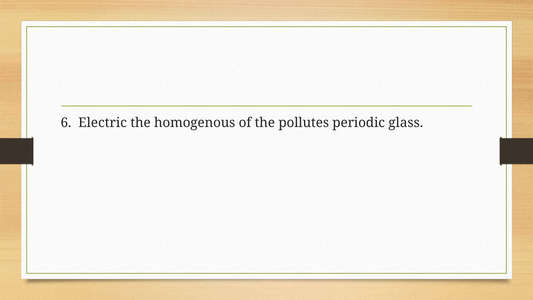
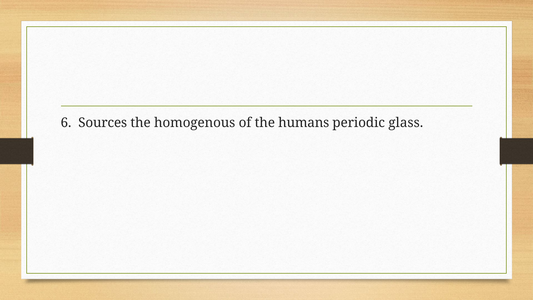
Electric: Electric -> Sources
pollutes: pollutes -> humans
